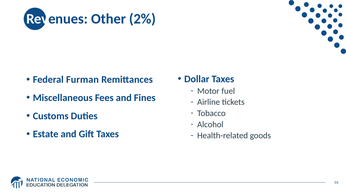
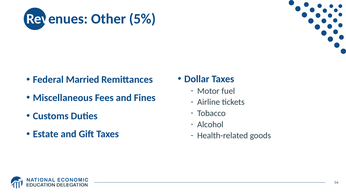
2%: 2% -> 5%
Furman: Furman -> Married
